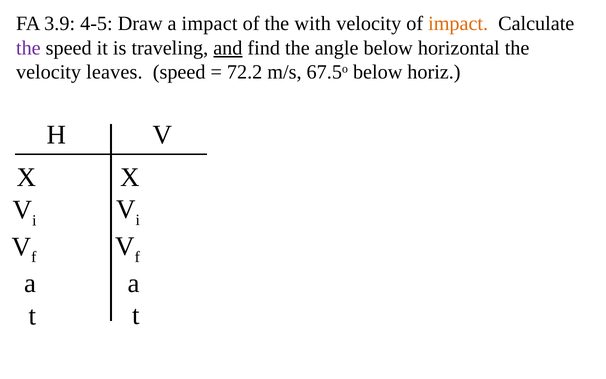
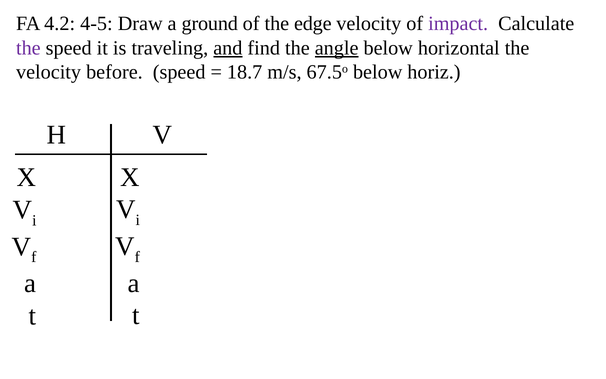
3.9: 3.9 -> 4.2
a impact: impact -> ground
with: with -> edge
impact at (458, 24) colour: orange -> purple
angle underline: none -> present
leaves: leaves -> before
72.2: 72.2 -> 18.7
